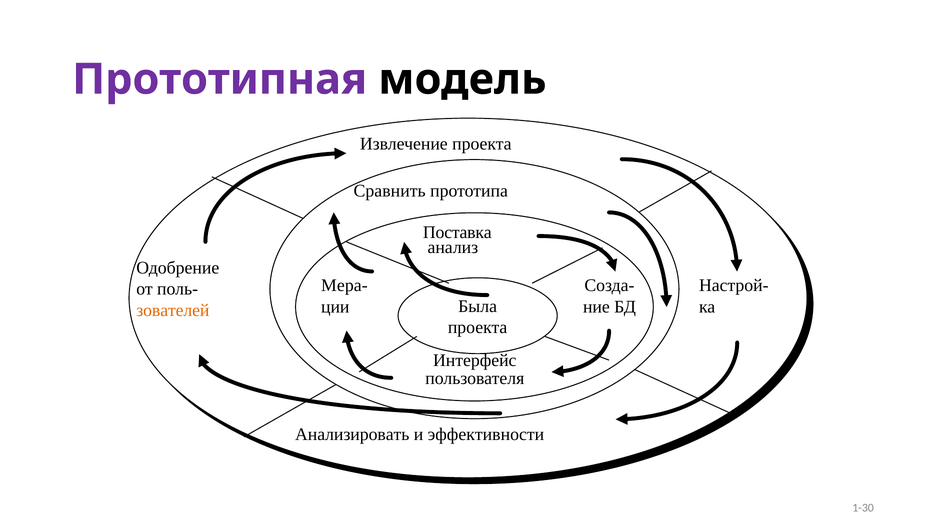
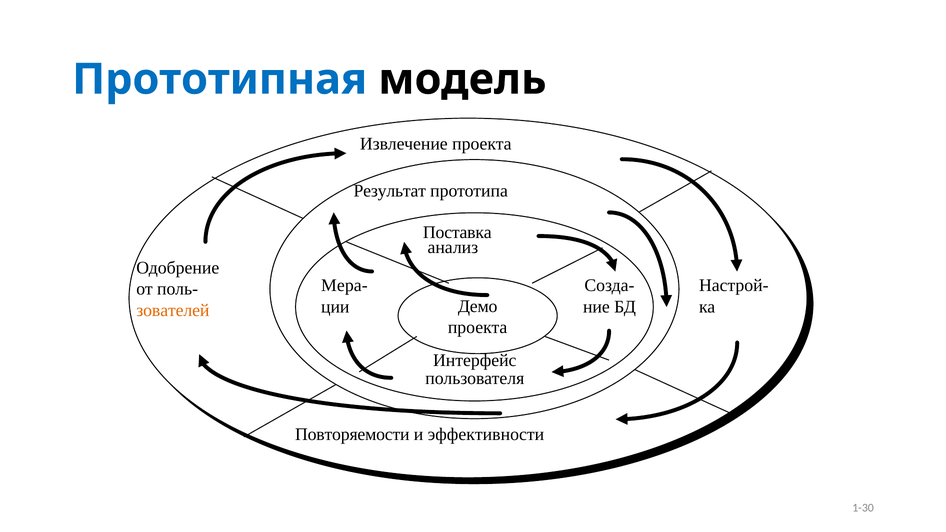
Прототипная colour: purple -> blue
Сравнить: Сравнить -> Результат
Была: Была -> Демо
Анализировать: Анализировать -> Повторяемости
